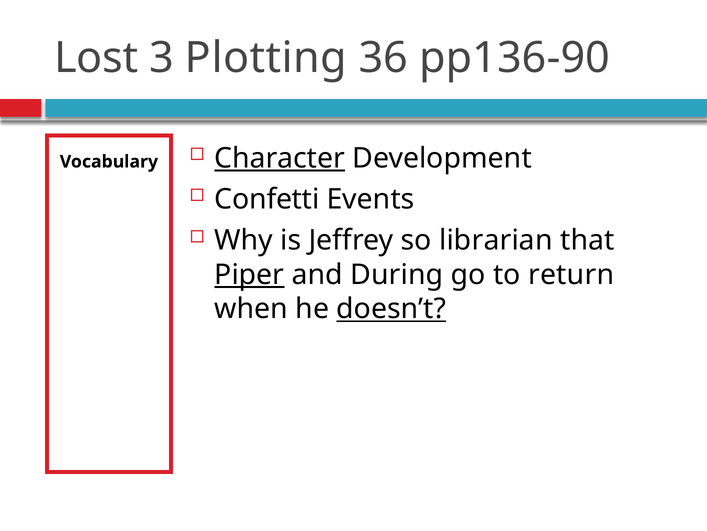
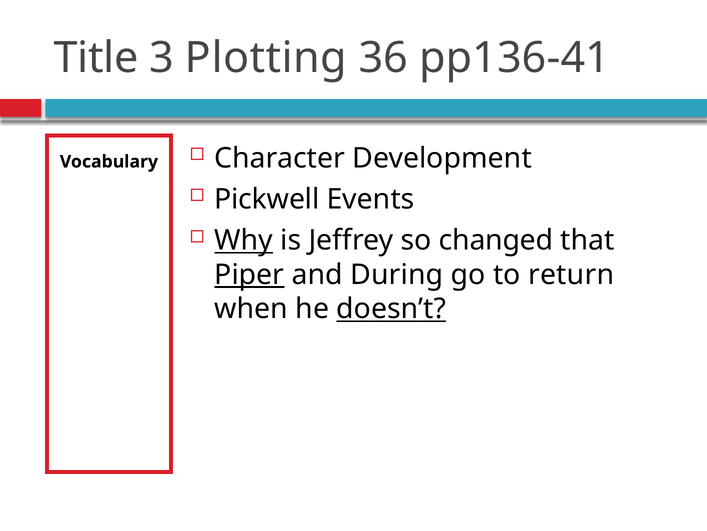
Lost: Lost -> Title
pp136-90: pp136-90 -> pp136-41
Character underline: present -> none
Confetti: Confetti -> Pickwell
Why underline: none -> present
librarian: librarian -> changed
